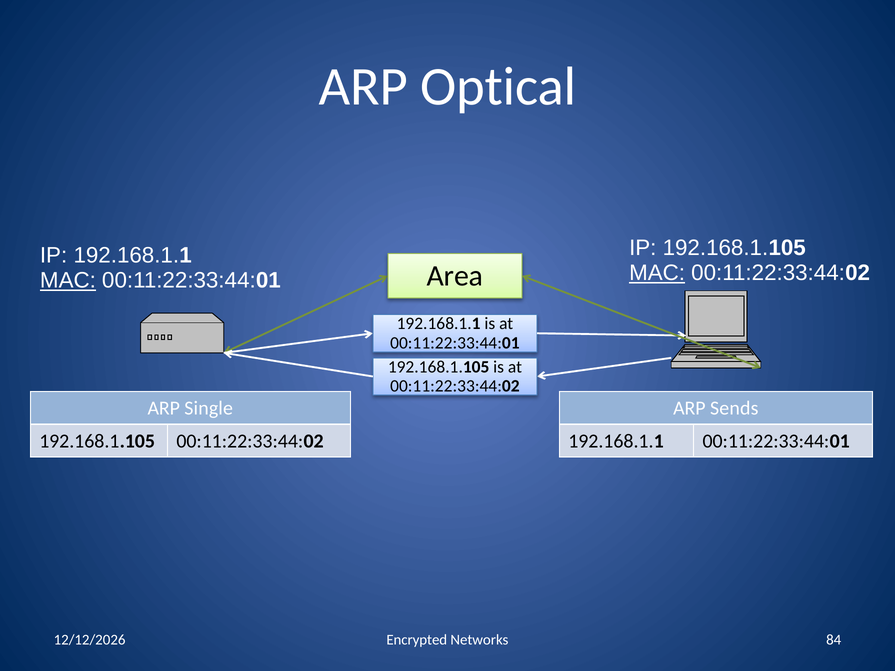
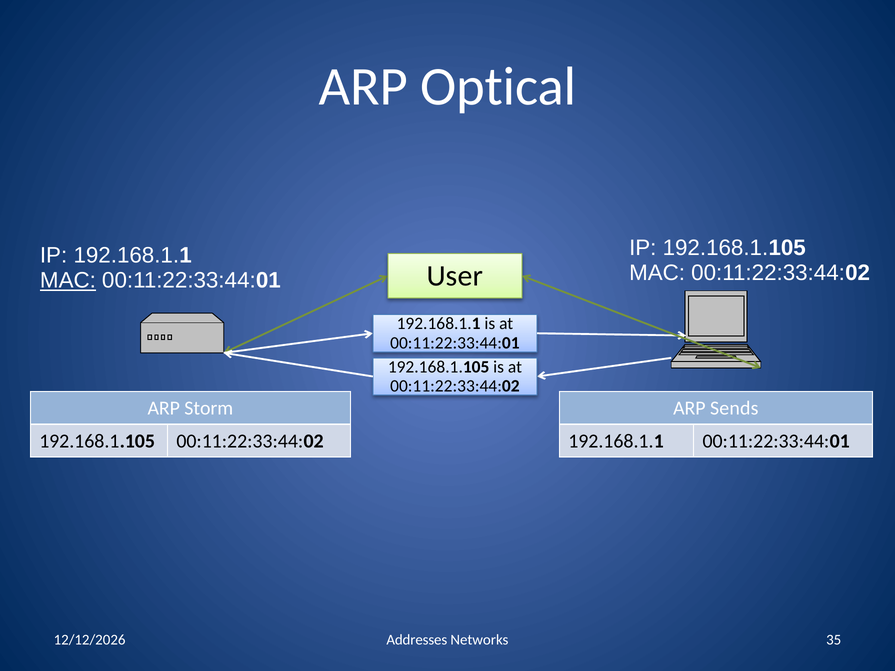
MAC at (657, 273) underline: present -> none
Area: Area -> User
Single: Single -> Storm
Encrypted: Encrypted -> Addresses
84: 84 -> 35
